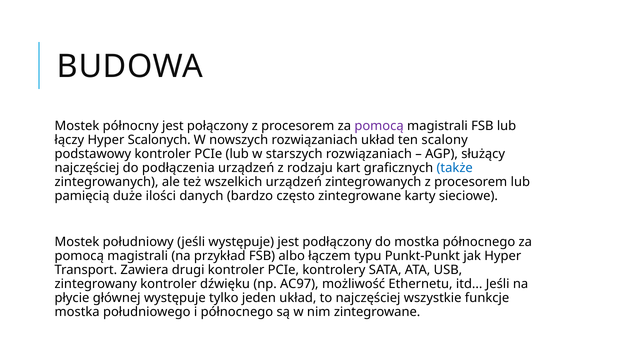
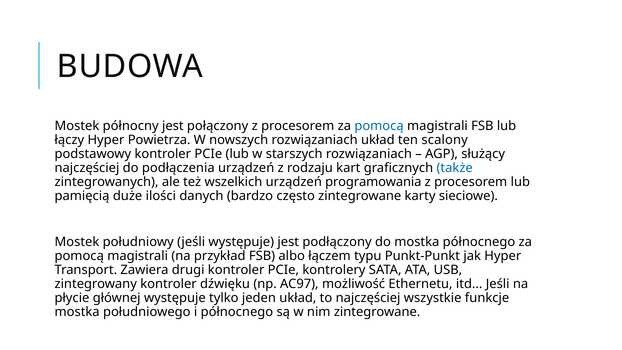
pomocą at (379, 126) colour: purple -> blue
Scalonych: Scalonych -> Powietrza
urządzeń zintegrowanych: zintegrowanych -> programowania
